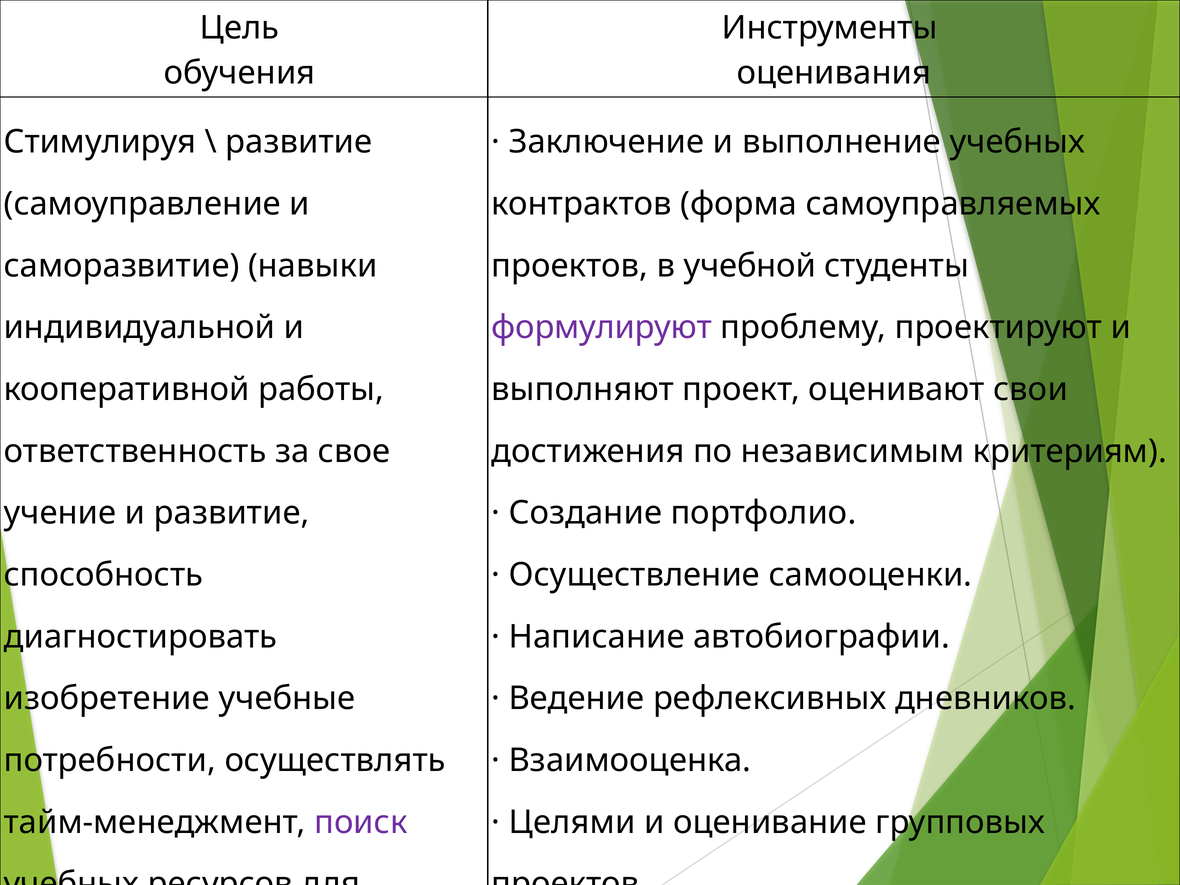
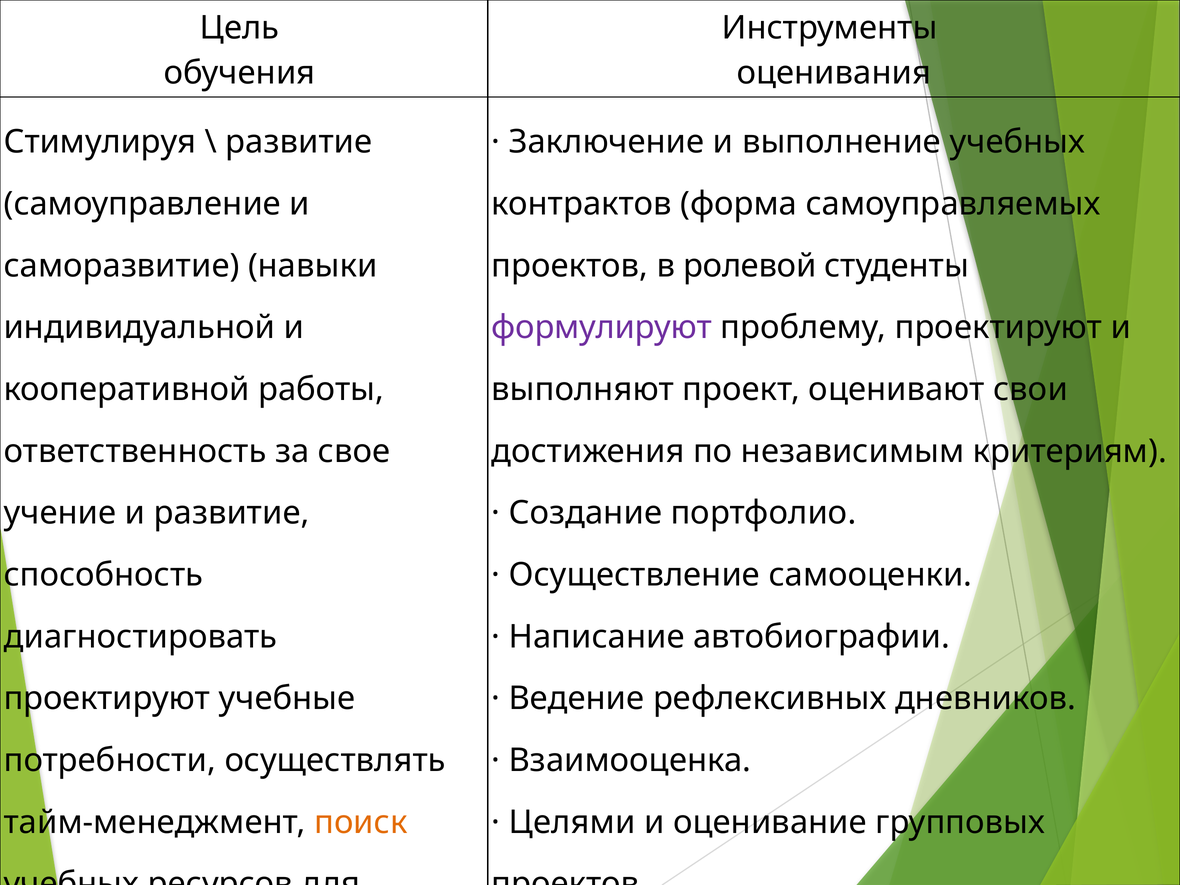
учебной: учебной -> ролевой
изобретение at (107, 699): изобретение -> проектируют
поиск colour: purple -> orange
